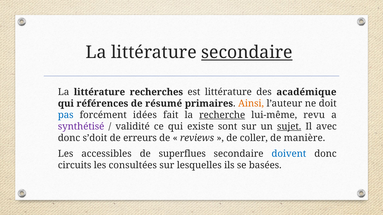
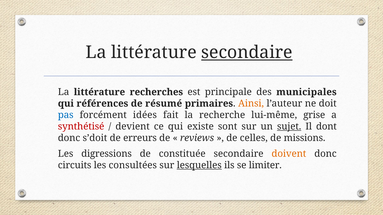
est littérature: littérature -> principale
académique: académique -> municipales
recherche underline: present -> none
revu: revu -> grise
synthétisé colour: purple -> red
validité: validité -> devient
avec: avec -> dont
coller: coller -> celles
manière: manière -> missions
accessibles: accessibles -> digressions
superflues: superflues -> constituée
doivent colour: blue -> orange
lesquelles underline: none -> present
basées: basées -> limiter
